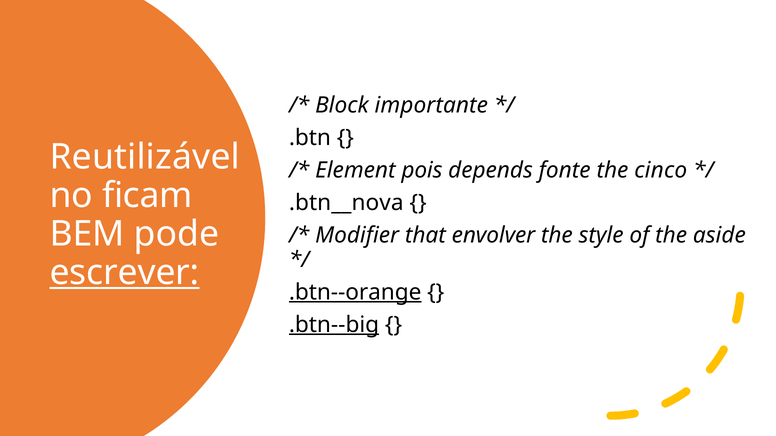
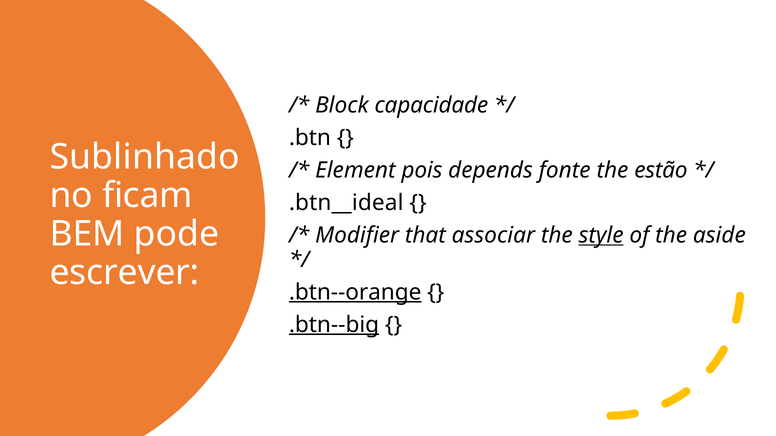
importante: importante -> capacidade
Reutilizável: Reutilizável -> Sublinhado
cinco: cinco -> estão
.btn__nova: .btn__nova -> .btn__ideal
envolver: envolver -> associar
style underline: none -> present
escrever underline: present -> none
